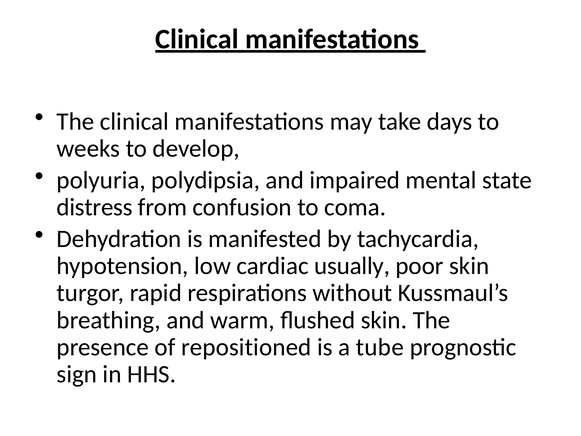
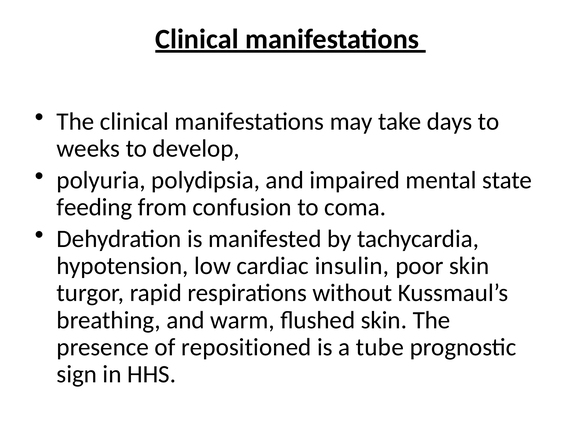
distress: distress -> feeding
usually: usually -> insulin
